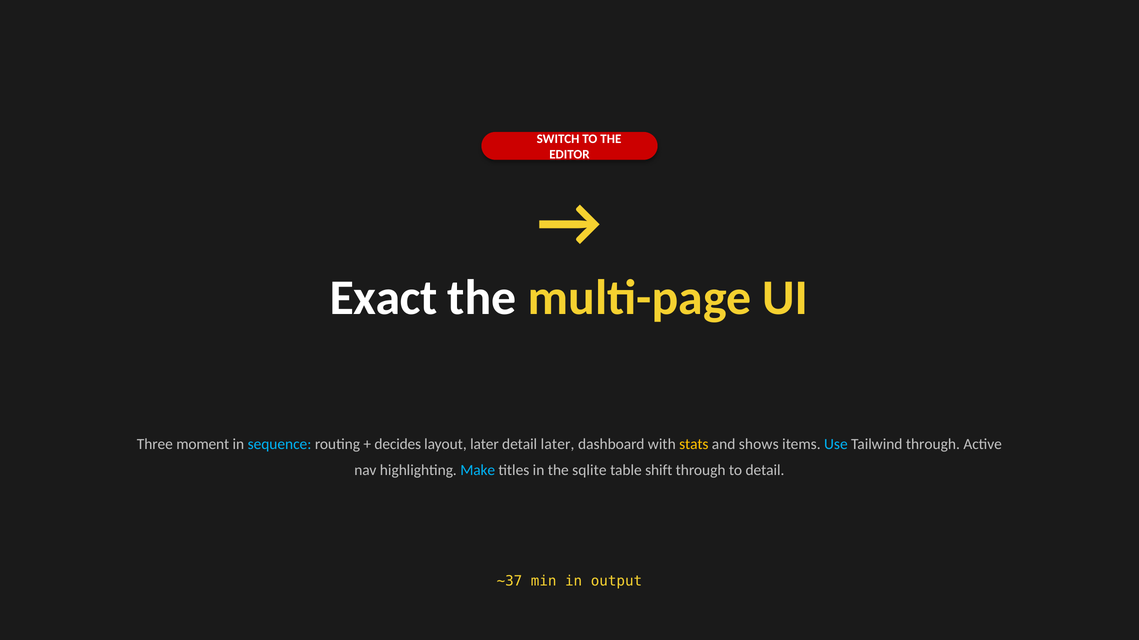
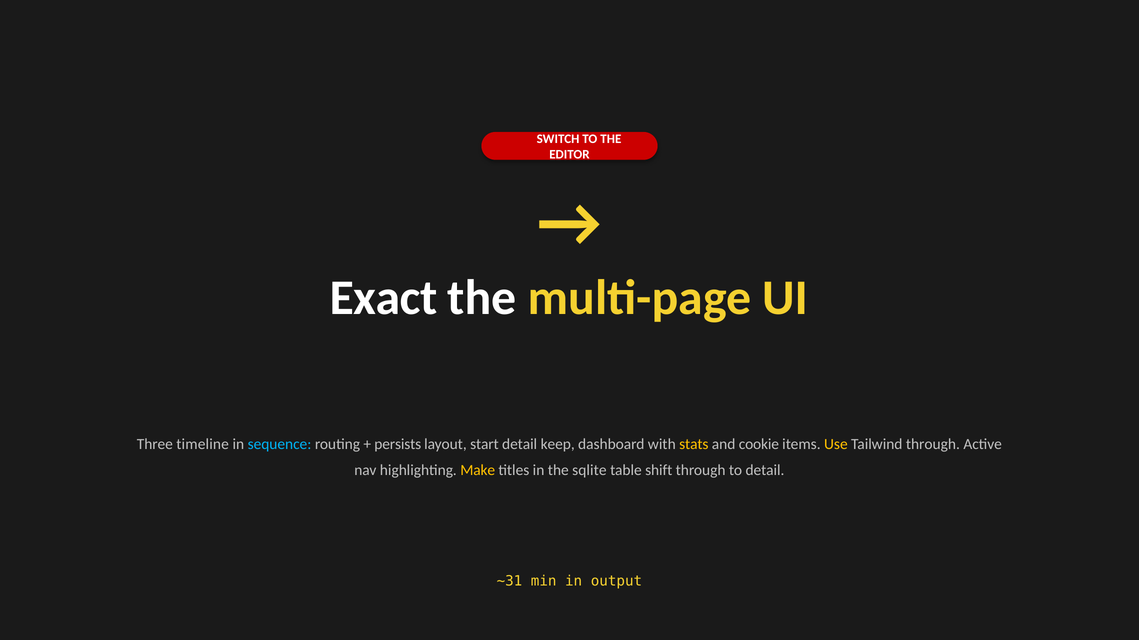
moment: moment -> timeline
decides: decides -> persists
layout later: later -> start
detail later: later -> keep
shows: shows -> cookie
Use colour: light blue -> yellow
Make colour: light blue -> yellow
~37: ~37 -> ~31
